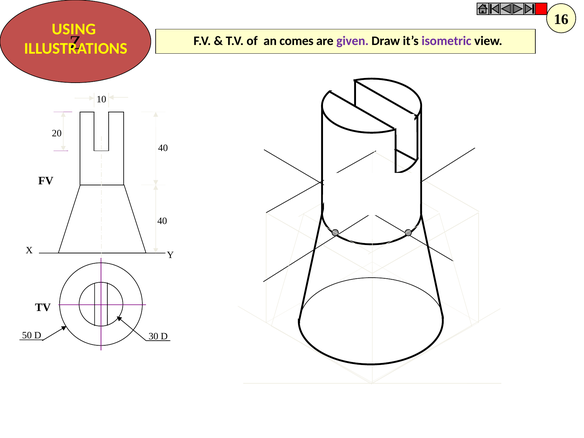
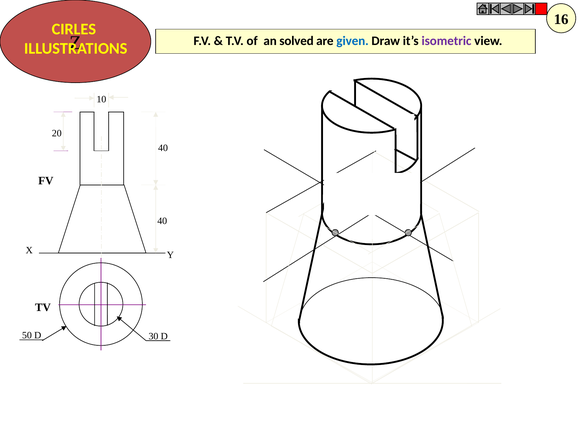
USING: USING -> CIRLES
comes: comes -> solved
given colour: purple -> blue
